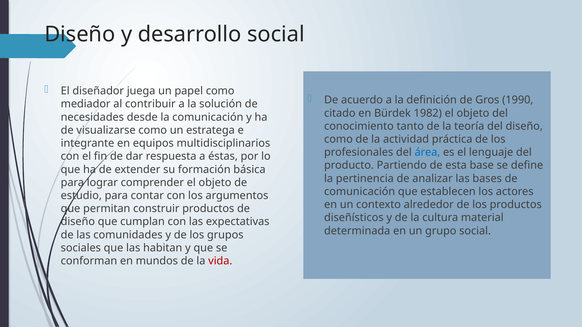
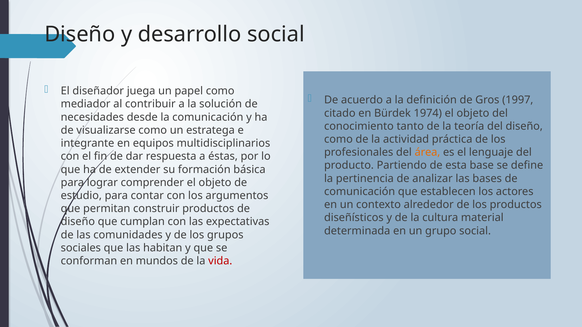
1990: 1990 -> 1997
1982: 1982 -> 1974
área colour: blue -> orange
